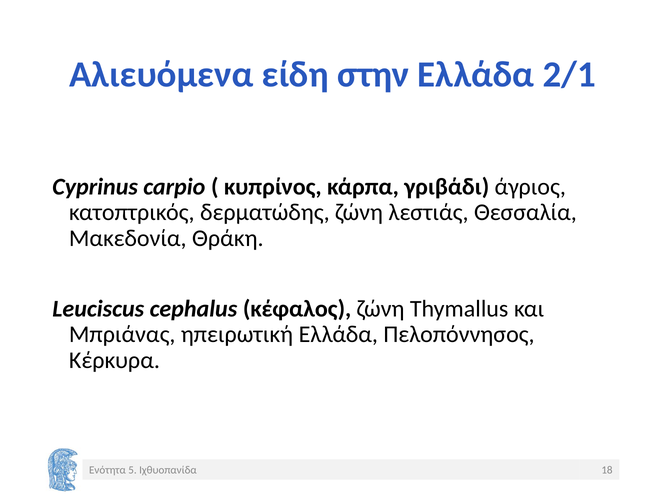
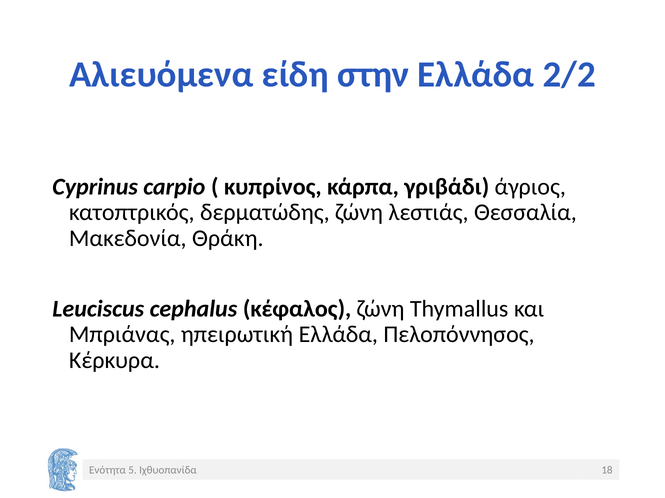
2/1: 2/1 -> 2/2
